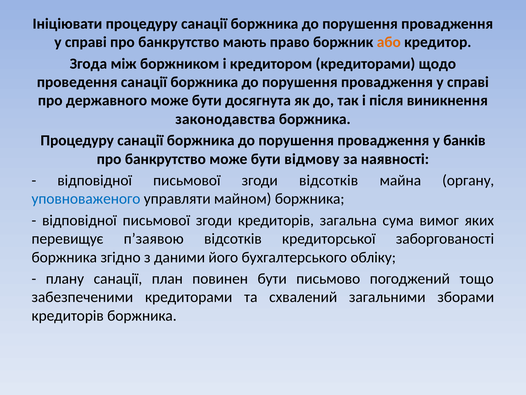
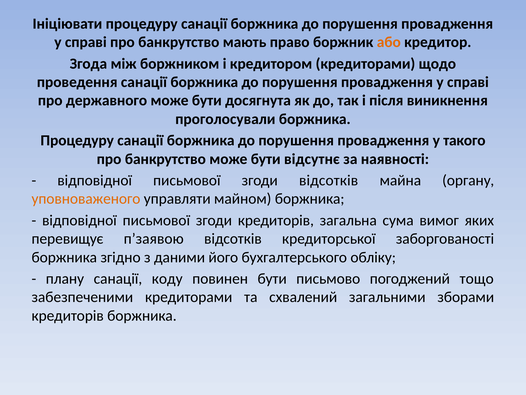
законодавства: законодавства -> проголосували
банків: банків -> такого
відмову: відмову -> відсутнє
уповноваженого colour: blue -> orange
план: план -> коду
